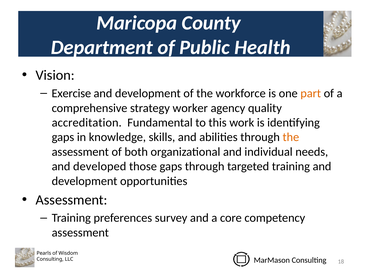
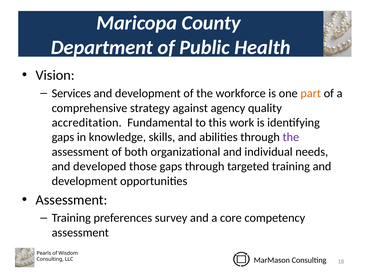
Exercise: Exercise -> Services
worker: worker -> against
the at (291, 137) colour: orange -> purple
